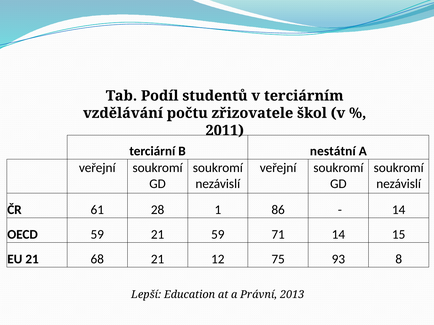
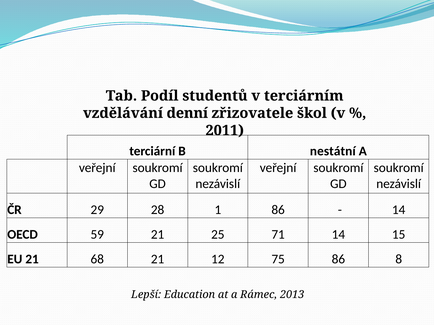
počtu: počtu -> denní
61: 61 -> 29
21 59: 59 -> 25
75 93: 93 -> 86
Právní: Právní -> Rámec
